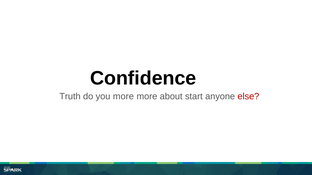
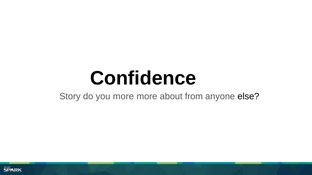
Truth: Truth -> Story
start: start -> from
else colour: red -> black
